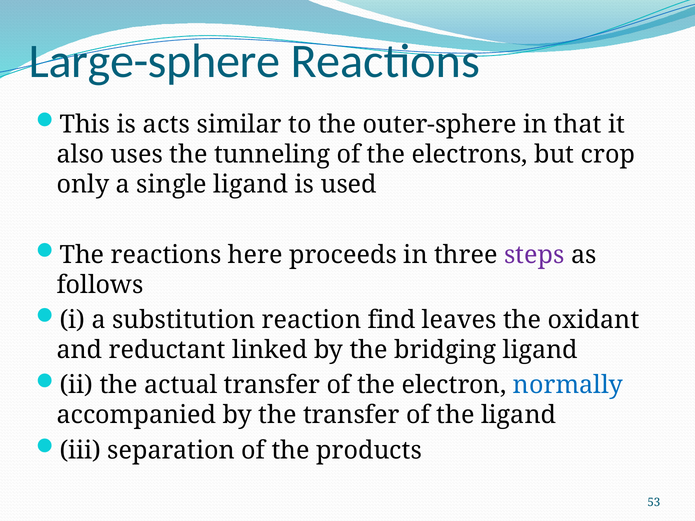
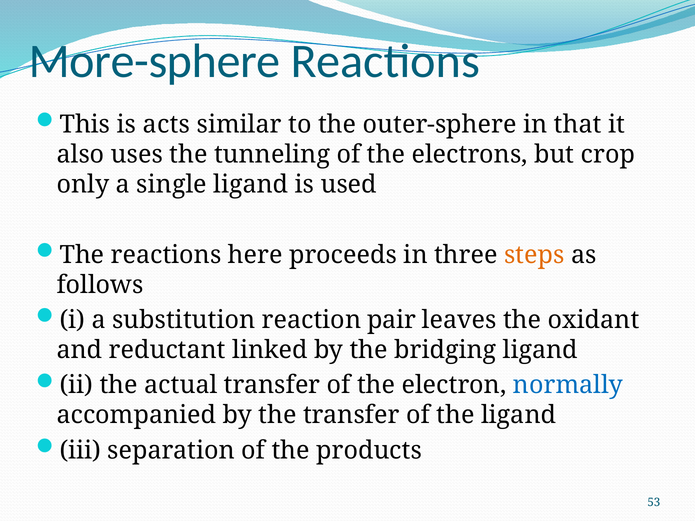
Large-sphere: Large-sphere -> More-sphere
steps colour: purple -> orange
find: find -> pair
